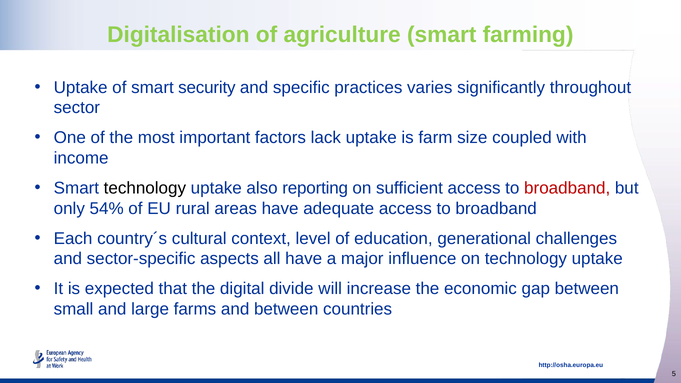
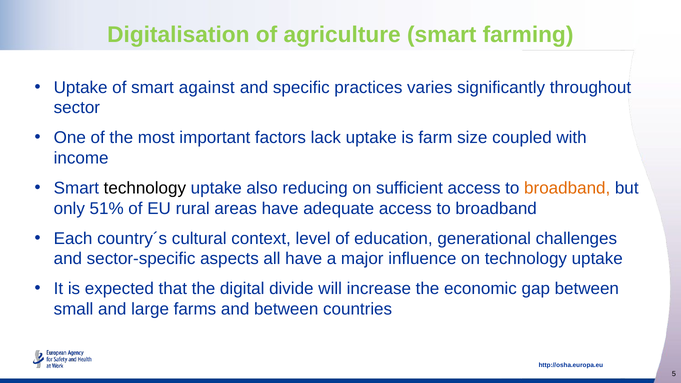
security: security -> against
reporting: reporting -> reducing
broadband at (567, 188) colour: red -> orange
54%: 54% -> 51%
